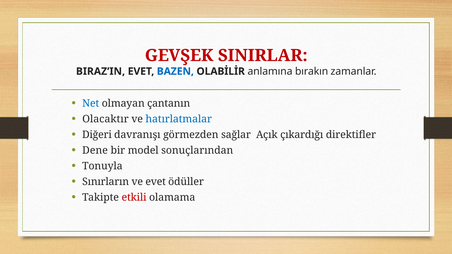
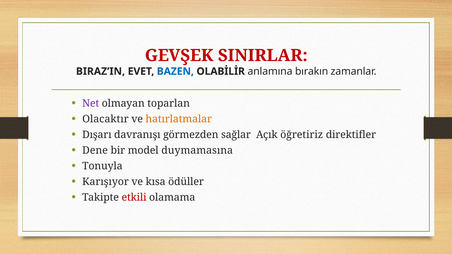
Net colour: blue -> purple
çantanın: çantanın -> toparlan
hatırlatmalar colour: blue -> orange
Diğeri: Diğeri -> Dışarı
çıkardığı: çıkardığı -> öğretiriz
sonuçlarından: sonuçlarından -> duymamasına
Sınırların: Sınırların -> Karışıyor
ve evet: evet -> kısa
